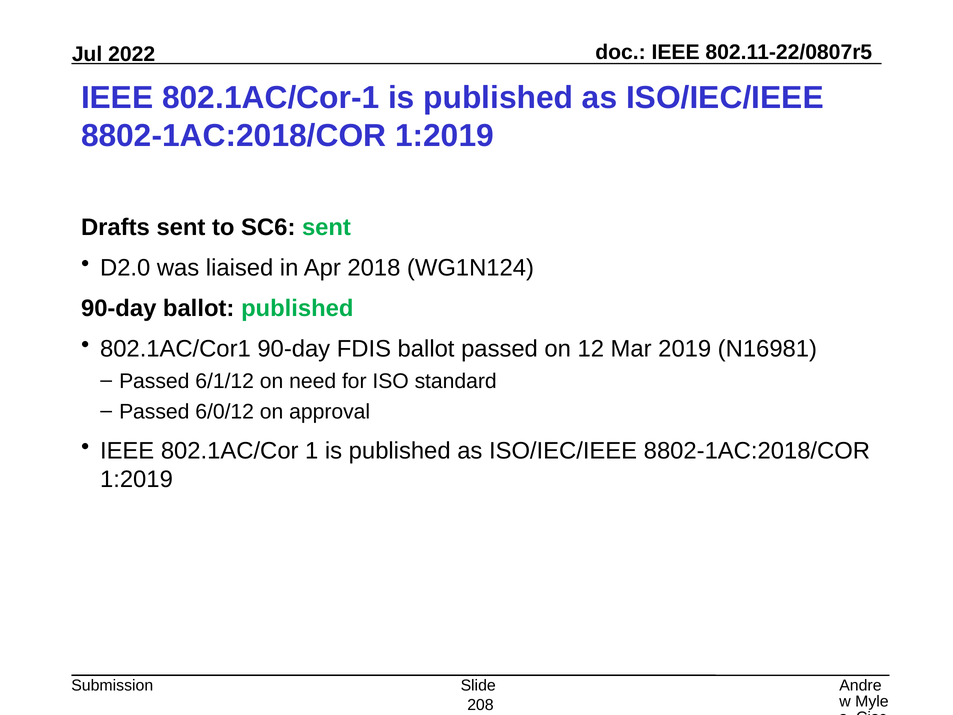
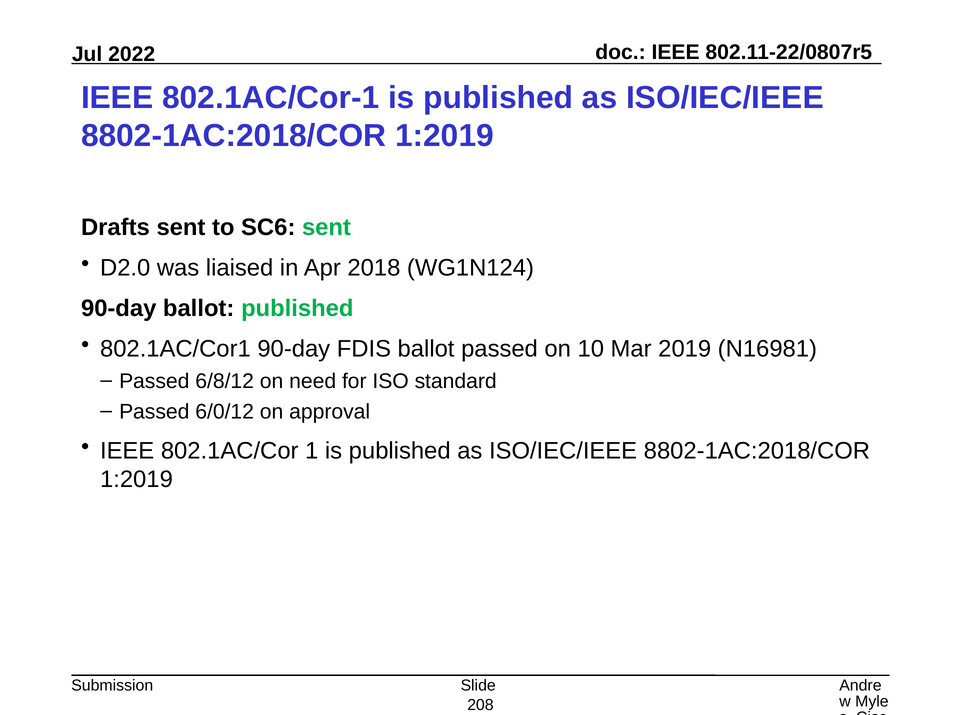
12: 12 -> 10
6/1/12: 6/1/12 -> 6/8/12
